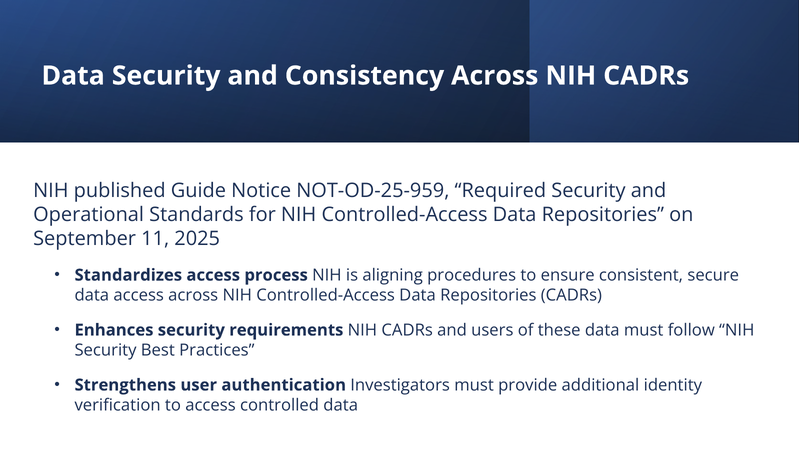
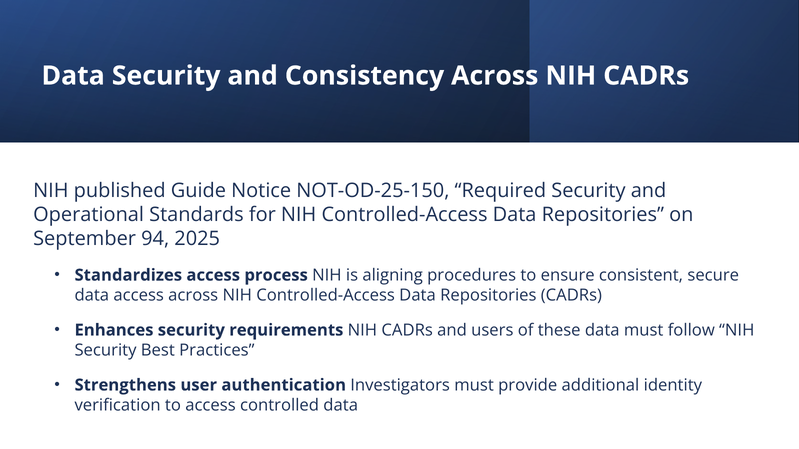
NOT-OD-25-959: NOT-OD-25-959 -> NOT-OD-25-150
11: 11 -> 94
